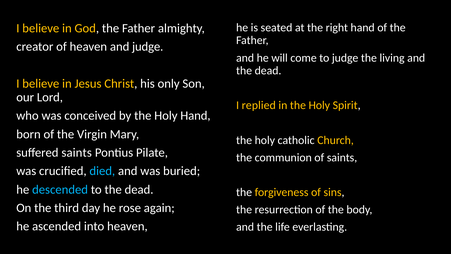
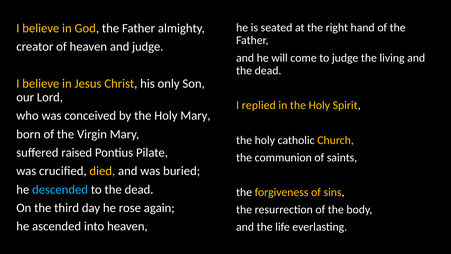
Holy Hand: Hand -> Mary
suffered saints: saints -> raised
died colour: light blue -> yellow
